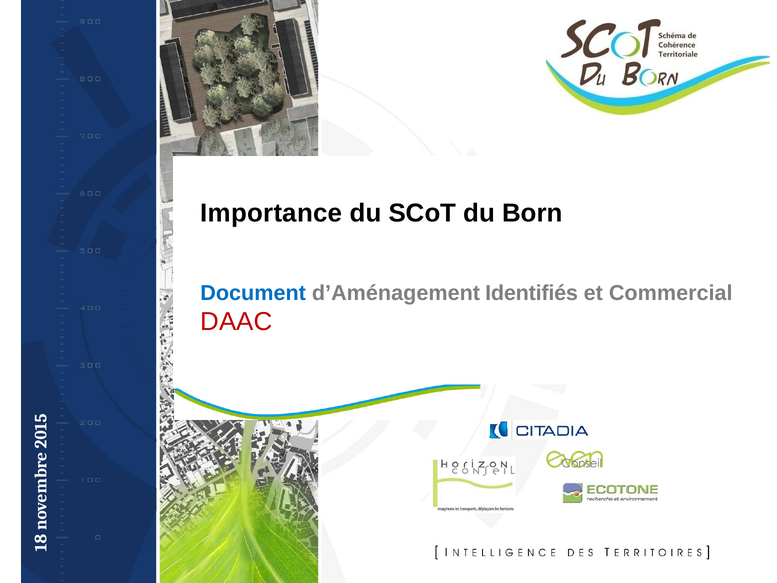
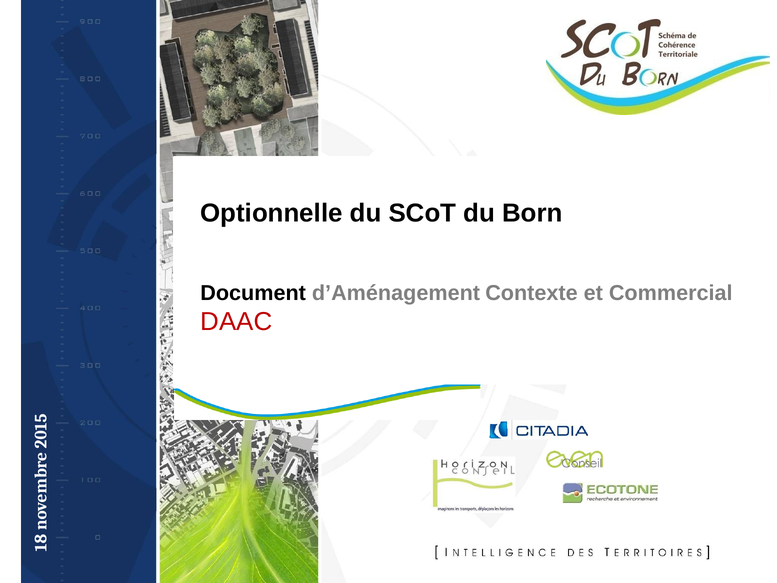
Importance: Importance -> Optionnelle
Document colour: blue -> black
Identifiés: Identifiés -> Contexte
